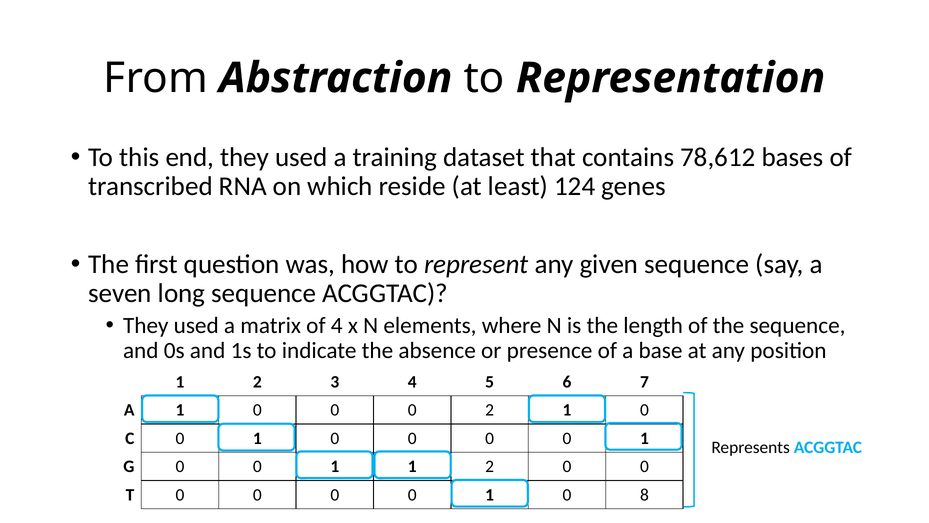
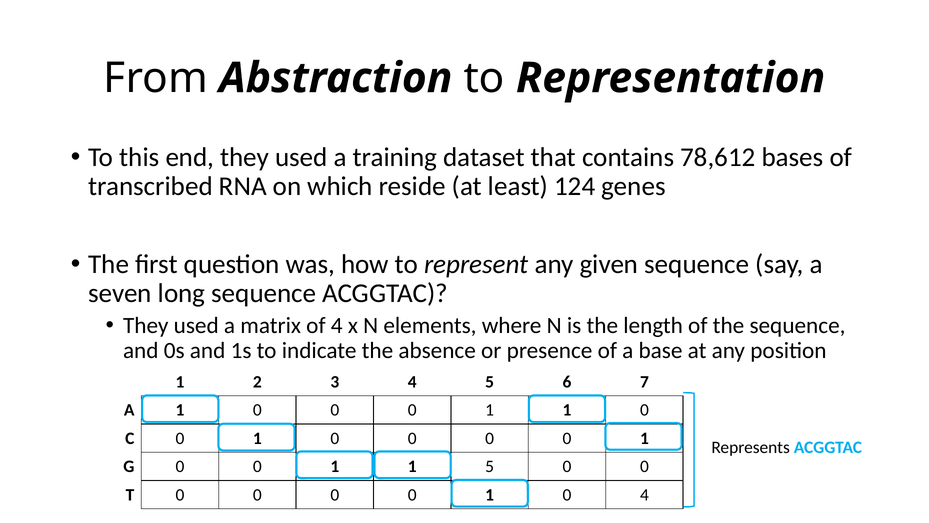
2 at (490, 410): 2 -> 1
1 1 2: 2 -> 5
0 8: 8 -> 4
